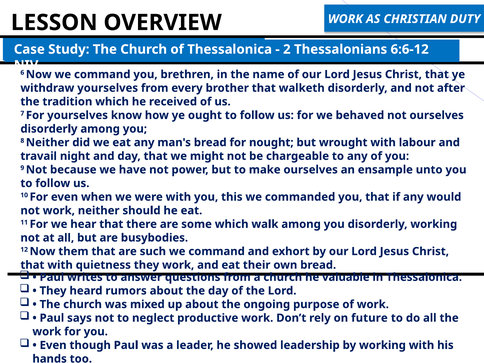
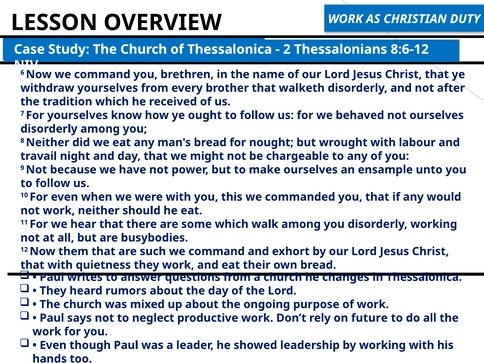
6:6-12: 6:6-12 -> 8:6-12
valuable: valuable -> changes
